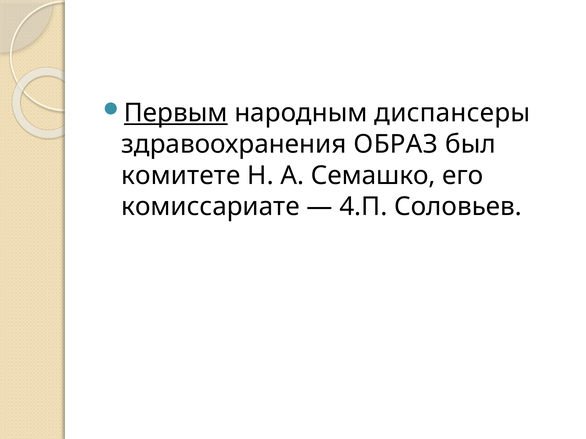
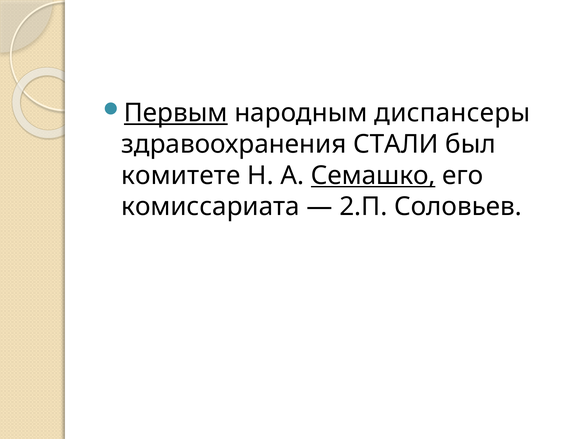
ОБРАЗ: ОБРАЗ -> СТАЛИ
Семашко underline: none -> present
комиссариате: комиссариате -> комиссариата
4.П: 4.П -> 2.П
